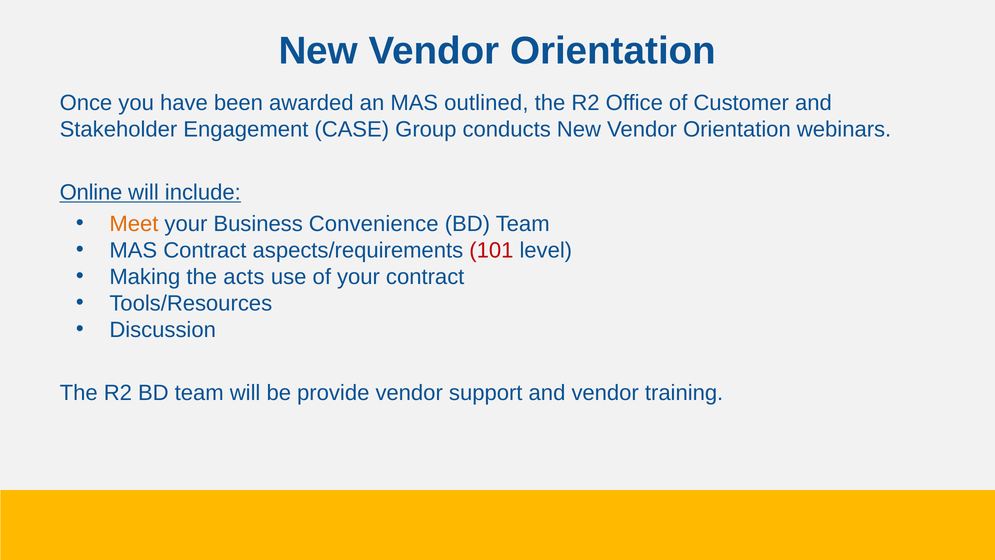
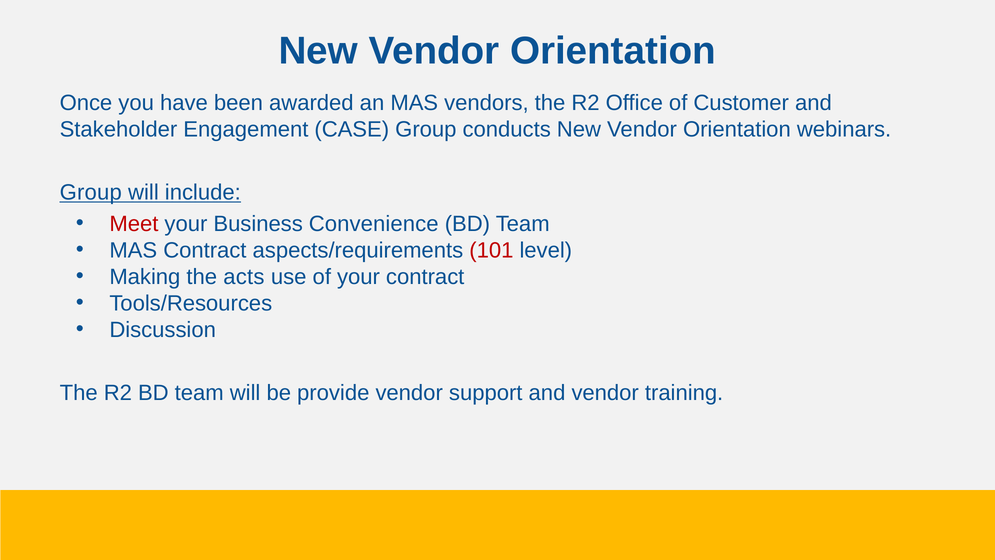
outlined: outlined -> vendors
Online at (91, 192): Online -> Group
Meet colour: orange -> red
